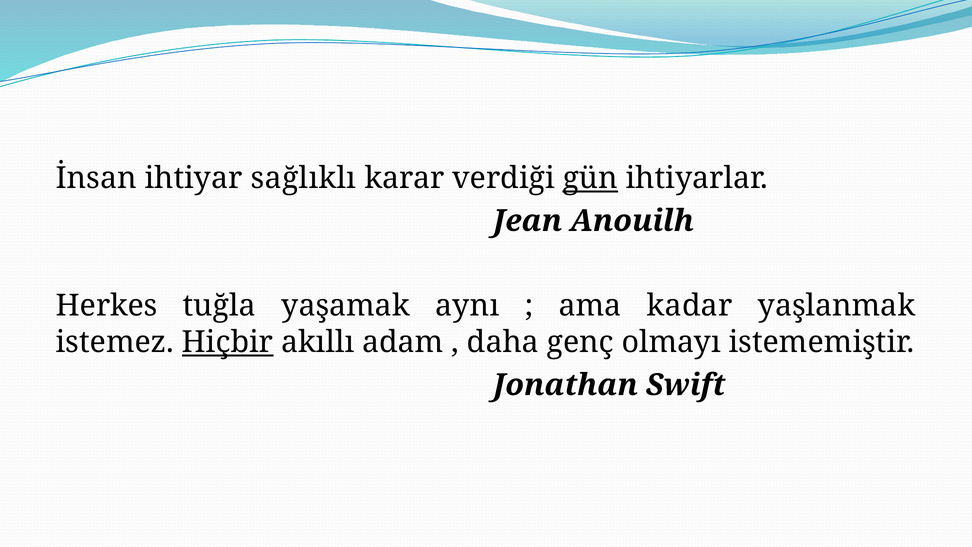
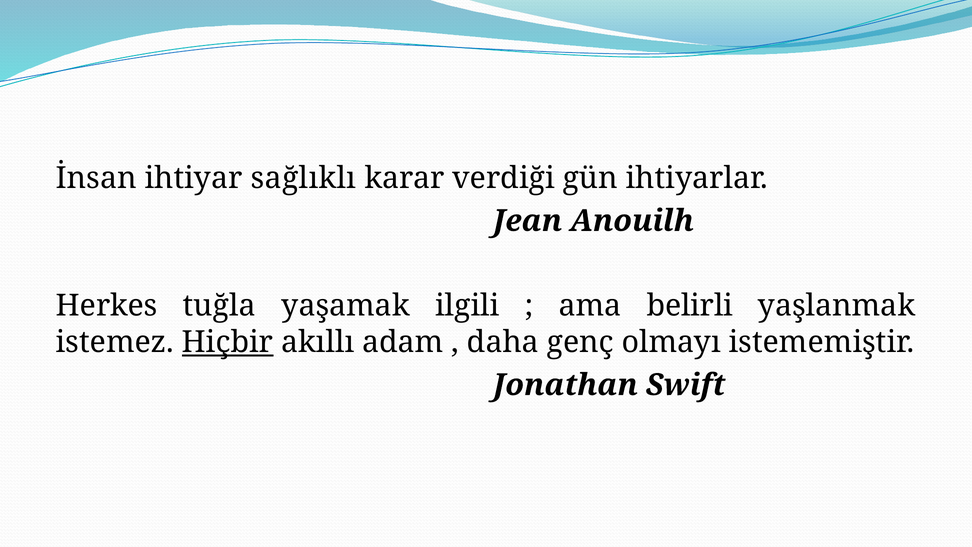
gün underline: present -> none
aynı: aynı -> ilgili
kadar: kadar -> belirli
